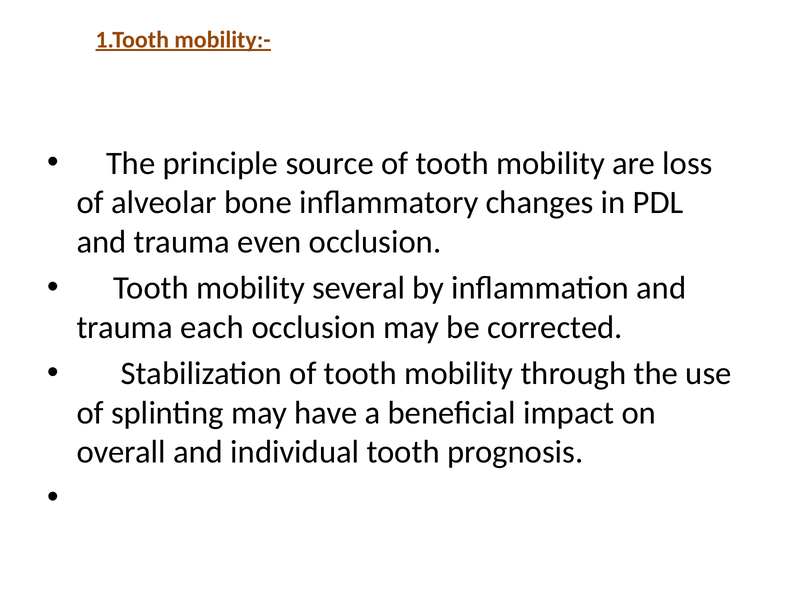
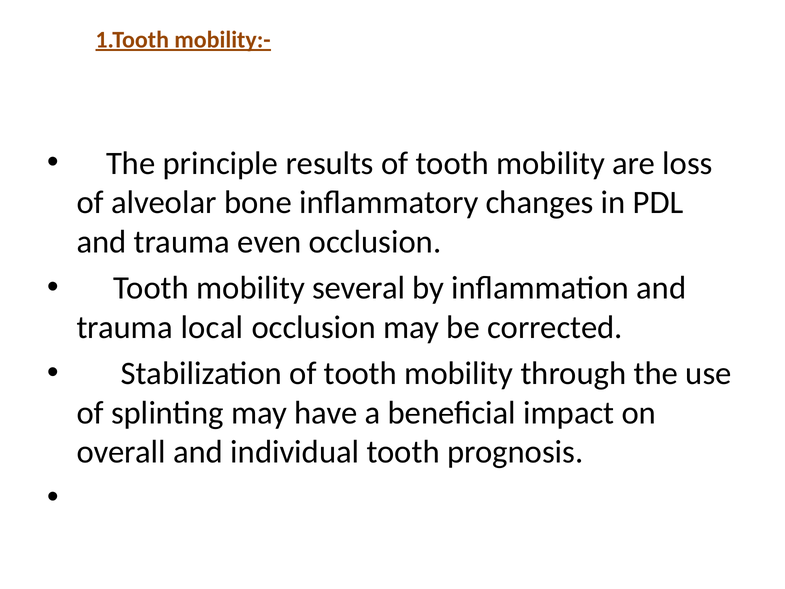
source: source -> results
each: each -> local
